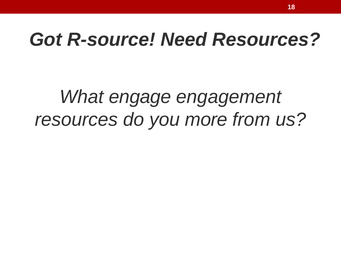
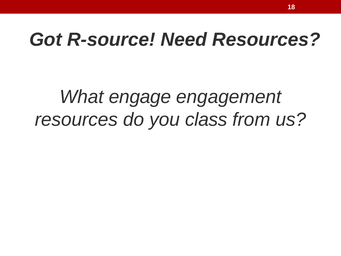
more: more -> class
